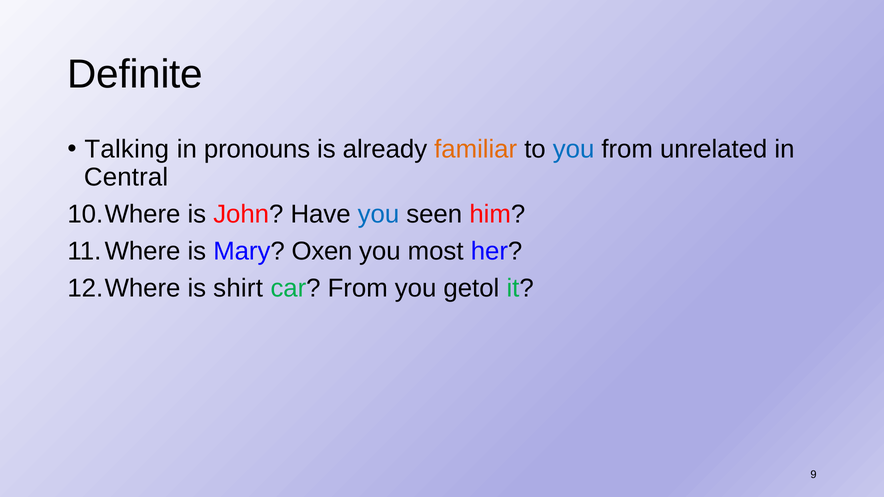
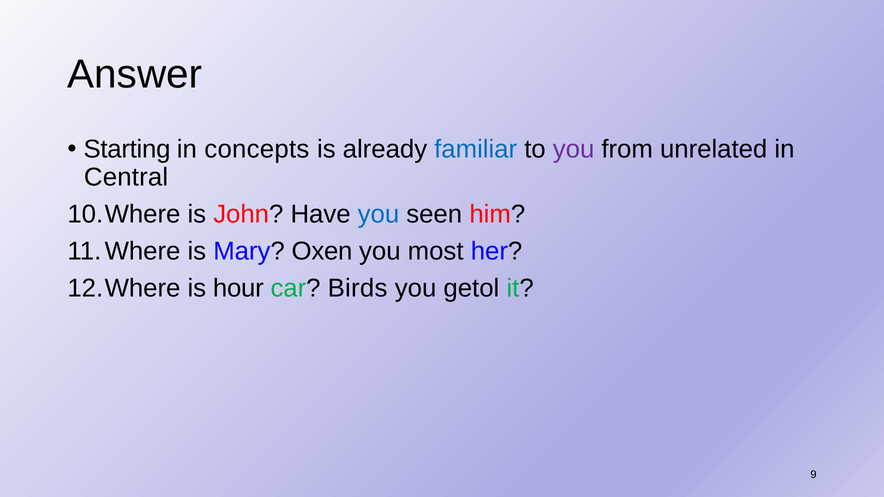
Definite: Definite -> Answer
Talking: Talking -> Starting
pronouns: pronouns -> concepts
familiar colour: orange -> blue
you at (574, 149) colour: blue -> purple
shirt: shirt -> hour
car From: From -> Birds
